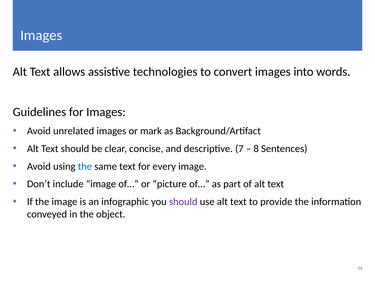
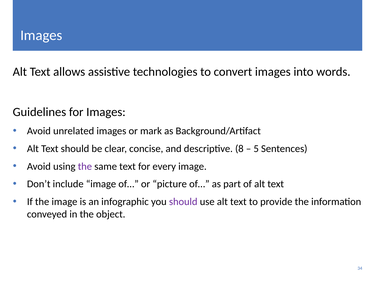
7: 7 -> 8
8: 8 -> 5
the at (85, 166) colour: blue -> purple
